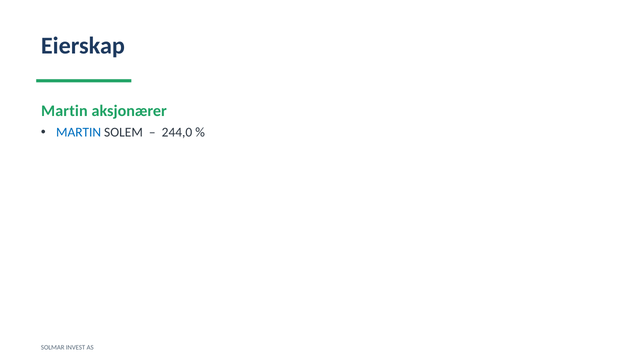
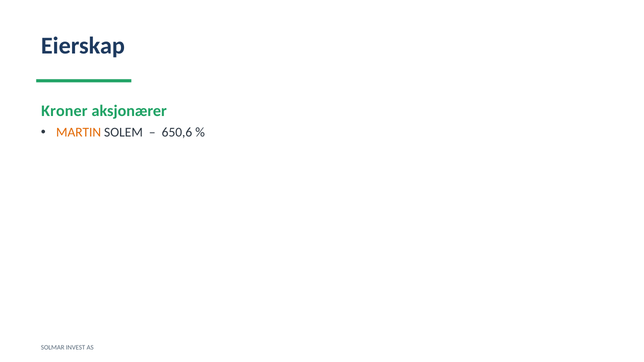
Martin at (64, 111): Martin -> Kroner
MARTIN at (79, 132) colour: blue -> orange
244,0: 244,0 -> 650,6
